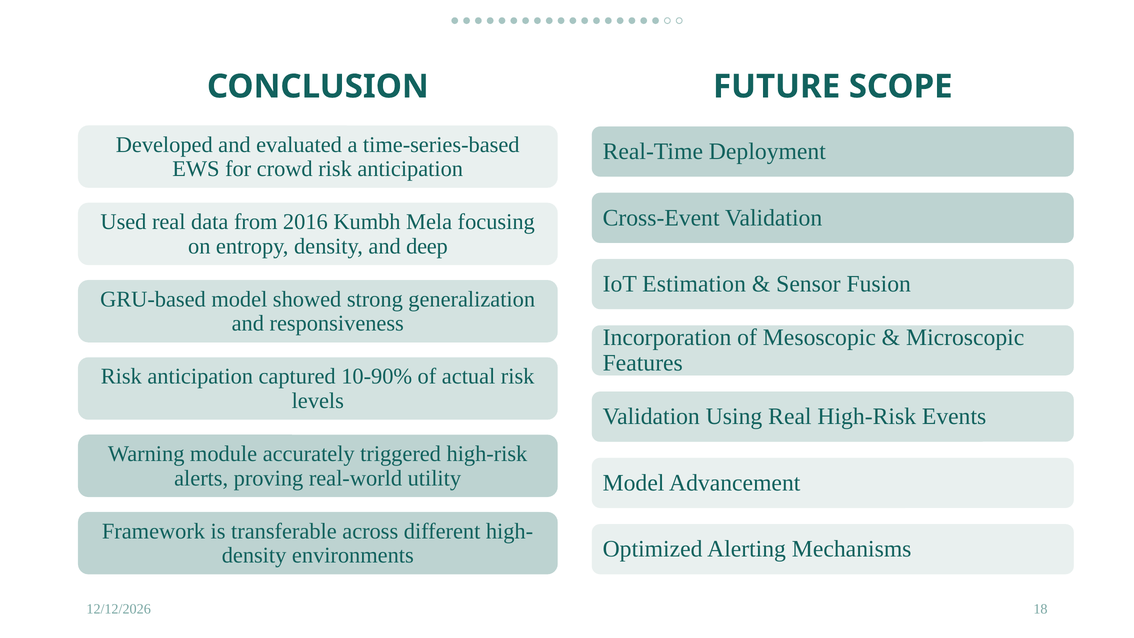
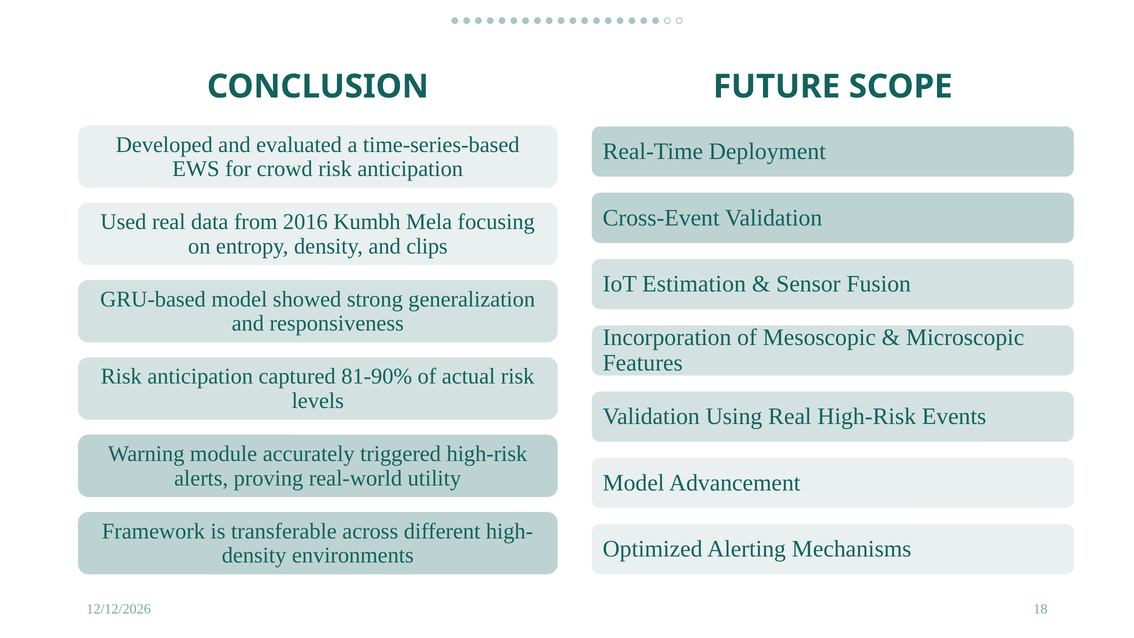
deep: deep -> clips
10-90%: 10-90% -> 81-90%
